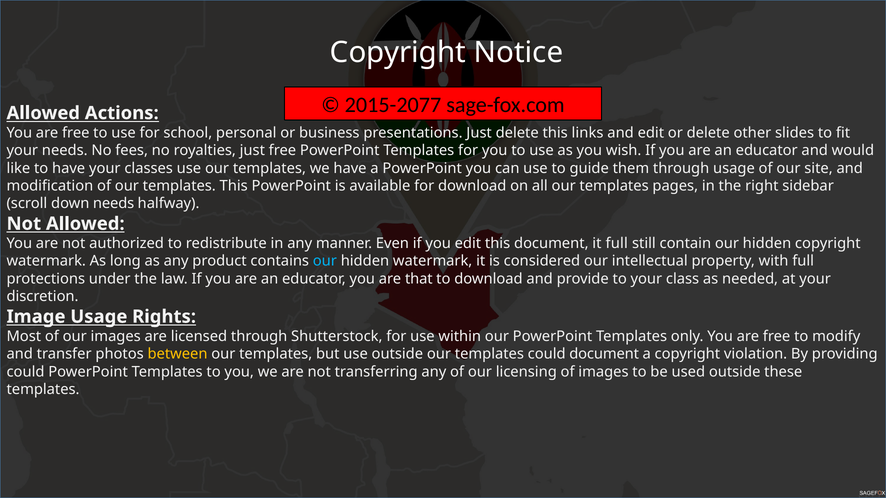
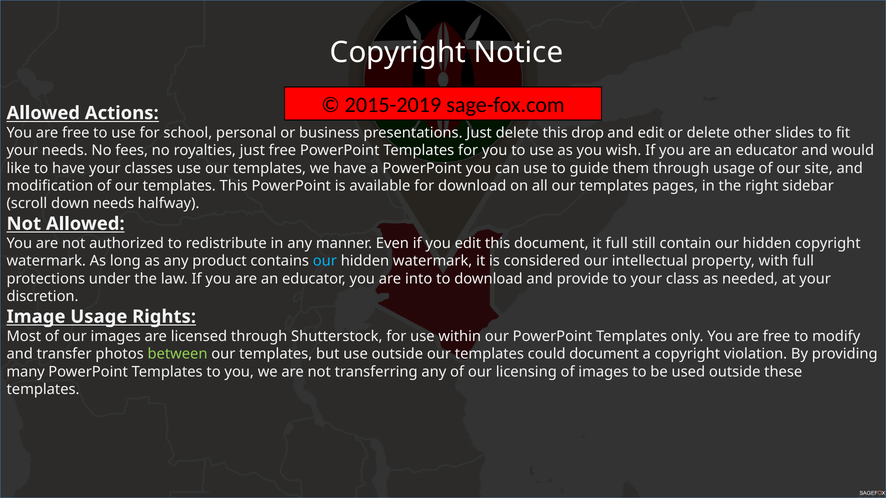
2015-2077: 2015-2077 -> 2015-2019
links: links -> drop
that: that -> into
between colour: yellow -> light green
could at (26, 372): could -> many
